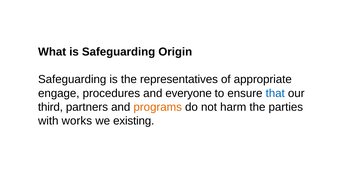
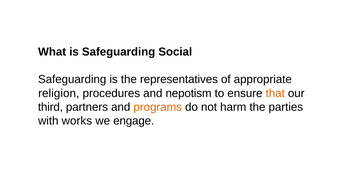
Origin: Origin -> Social
engage: engage -> religion
everyone: everyone -> nepotism
that colour: blue -> orange
existing: existing -> engage
